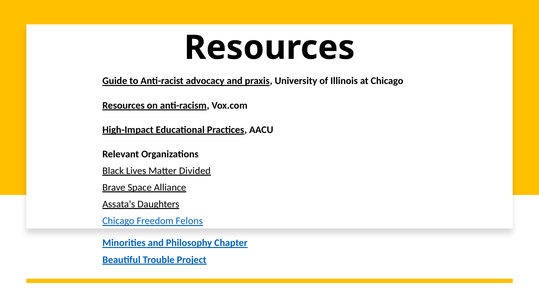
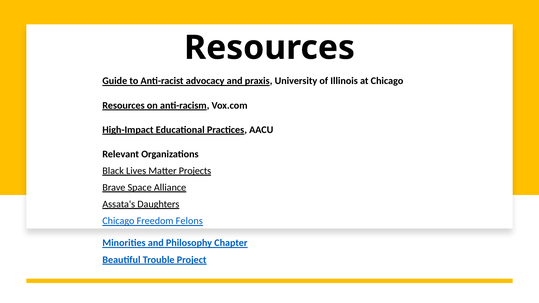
Divided: Divided -> Projects
